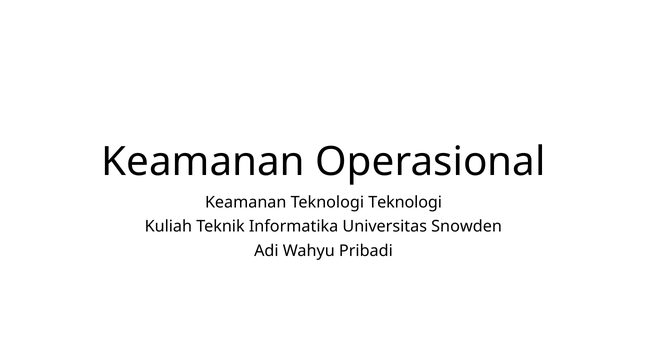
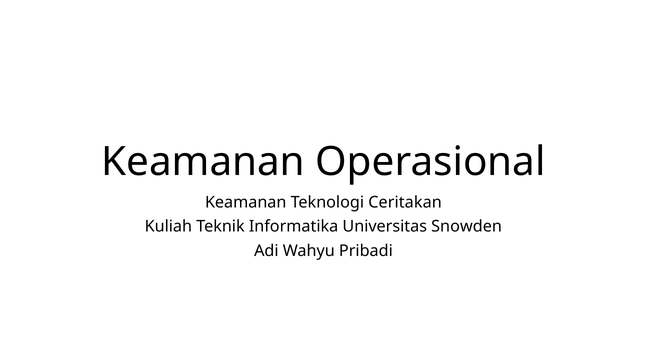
Teknologi Teknologi: Teknologi -> Ceritakan
